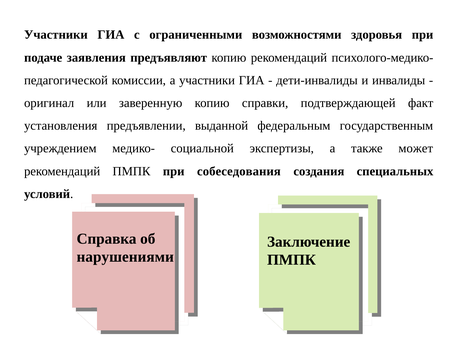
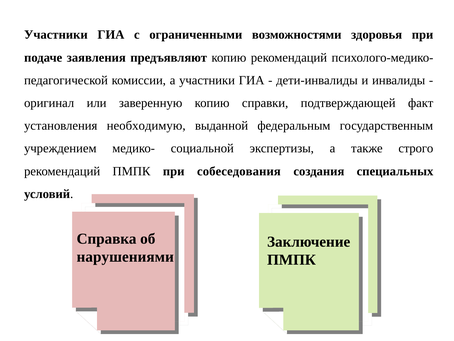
предъявлении: предъявлении -> необходимую
может: может -> строго
